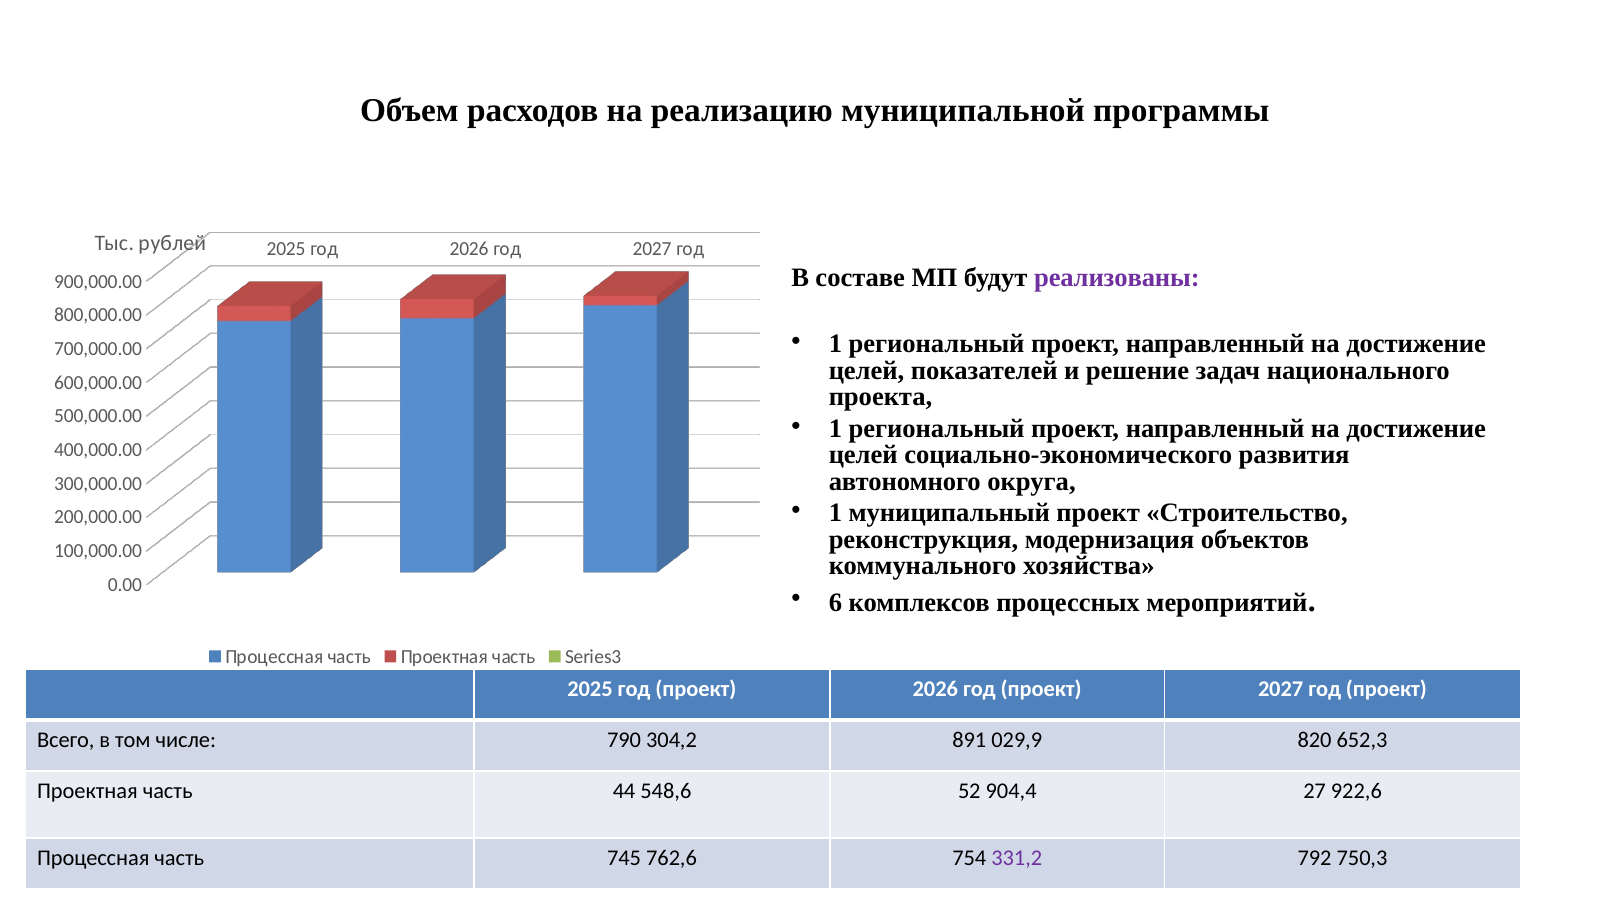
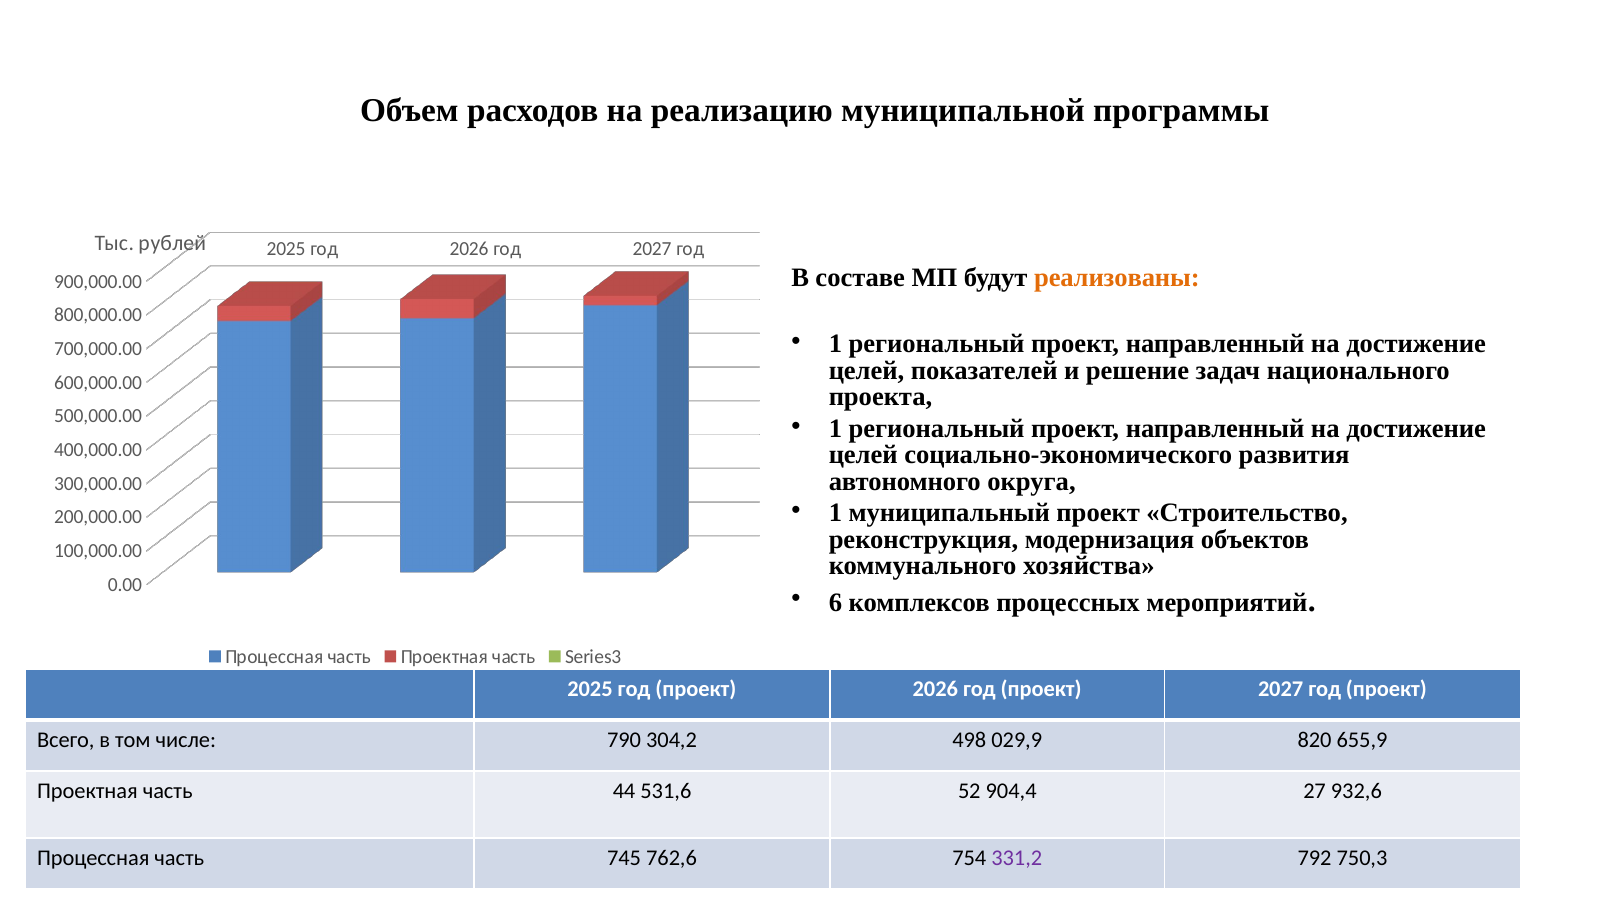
реализованы colour: purple -> orange
891: 891 -> 498
652,3: 652,3 -> 655,9
548,6: 548,6 -> 531,6
922,6: 922,6 -> 932,6
